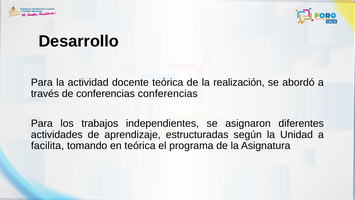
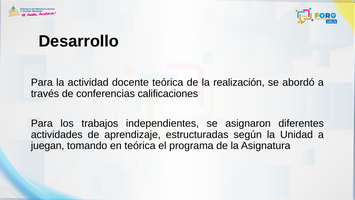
conferencias conferencias: conferencias -> calificaciones
facilita: facilita -> juegan
